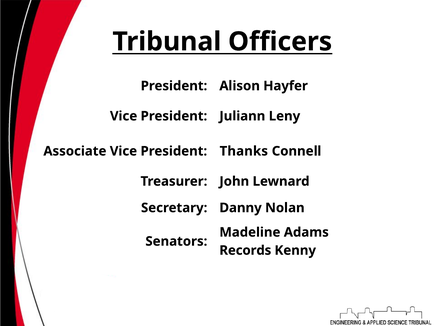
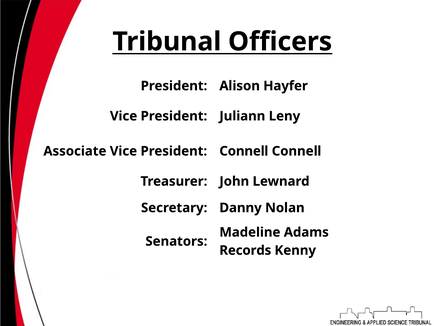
President Thanks: Thanks -> Connell
